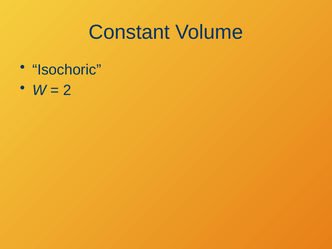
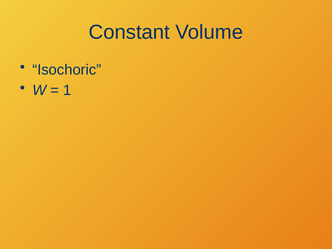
2: 2 -> 1
